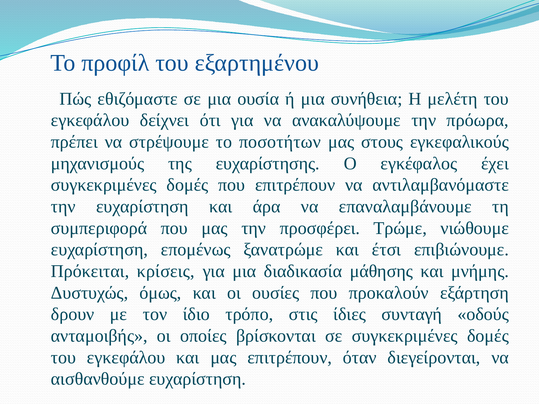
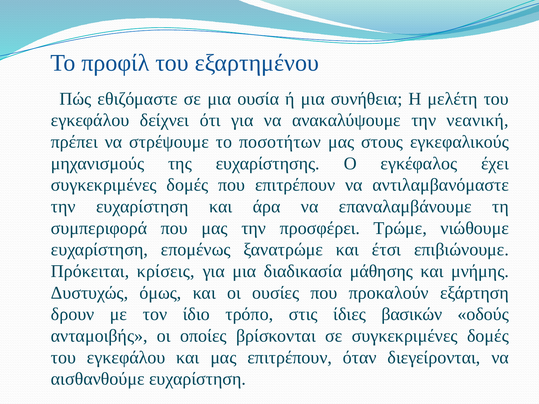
πρόωρα: πρόωρα -> νεανική
συνταγή: συνταγή -> βασικών
